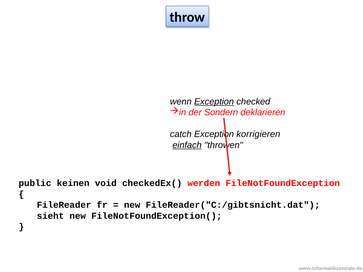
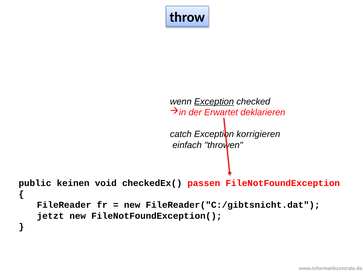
Sondern: Sondern -> Erwartet
einfach underline: present -> none
werden: werden -> passen
sieht: sieht -> jetzt
